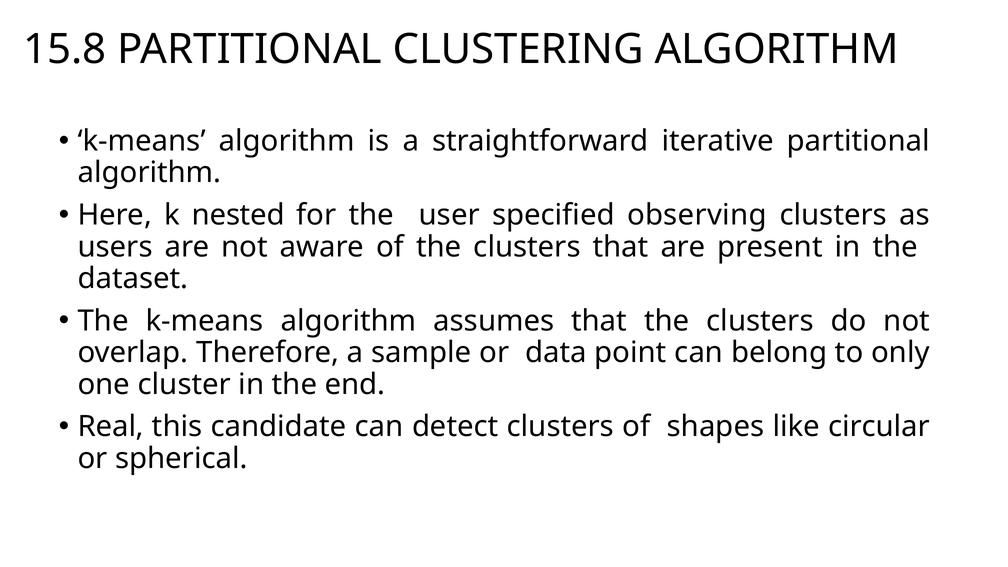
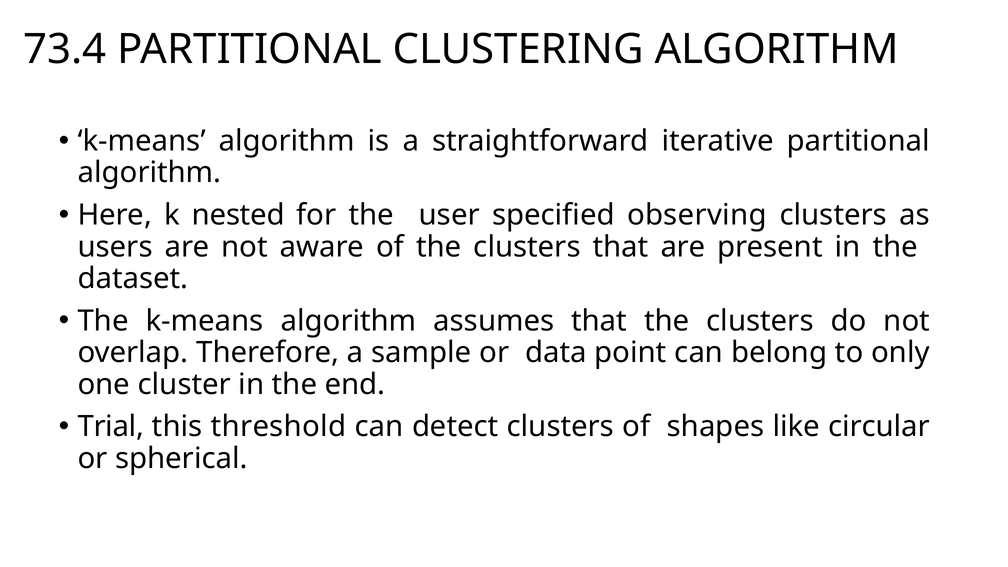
15.8: 15.8 -> 73.4
Real: Real -> Trial
candidate: candidate -> threshold
